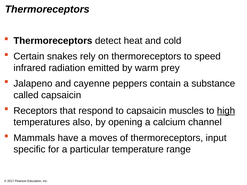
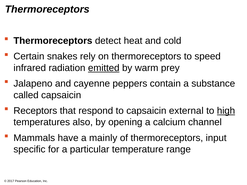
emitted underline: none -> present
muscles: muscles -> external
moves: moves -> mainly
